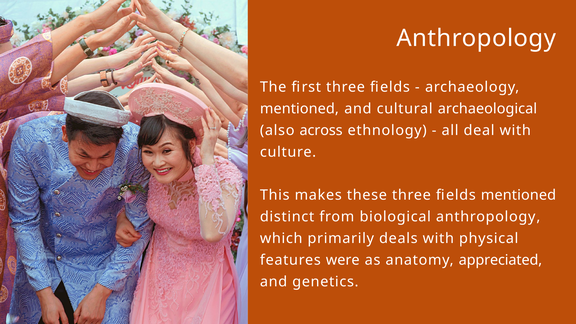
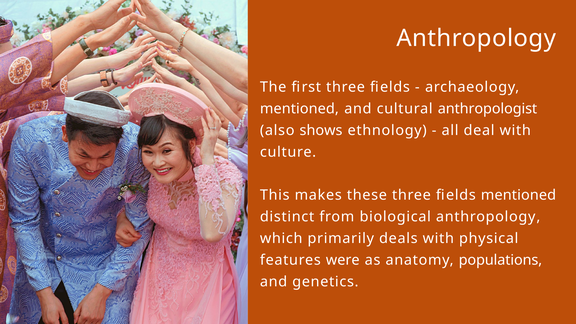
archaeological: archaeological -> anthropologist
across: across -> shows
appreciated: appreciated -> populations
